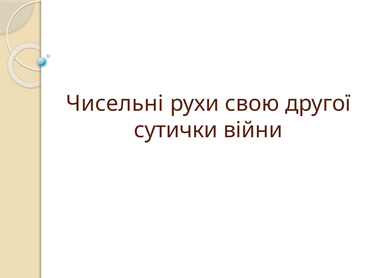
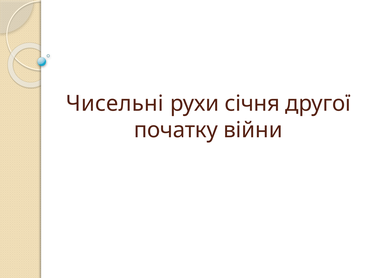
свою: свою -> січня
сутички: сутички -> початку
